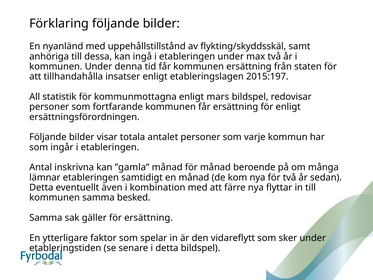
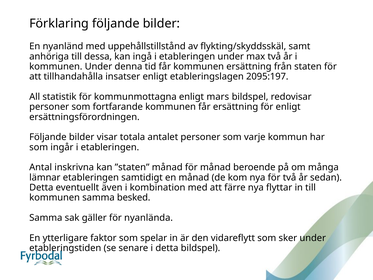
2015:197: 2015:197 -> 2095:197
”gamla: ”gamla -> ”staten
för ersättning: ersättning -> nyanlända
